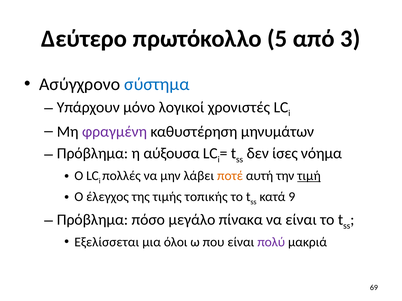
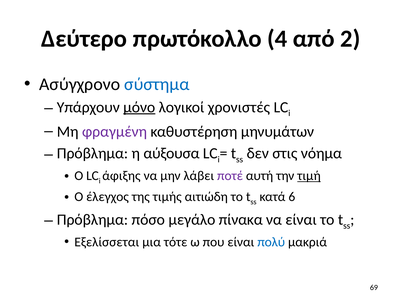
5: 5 -> 4
3: 3 -> 2
μόνο underline: none -> present
ίσες: ίσες -> στις
πολλές: πολλές -> άφιξης
ποτέ colour: orange -> purple
τοπικής: τοπικής -> αιτιώδη
9: 9 -> 6
όλοι: όλοι -> τότε
πολύ colour: purple -> blue
